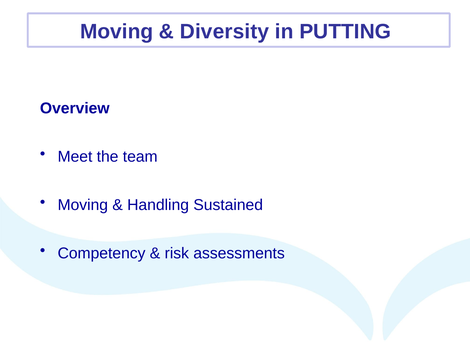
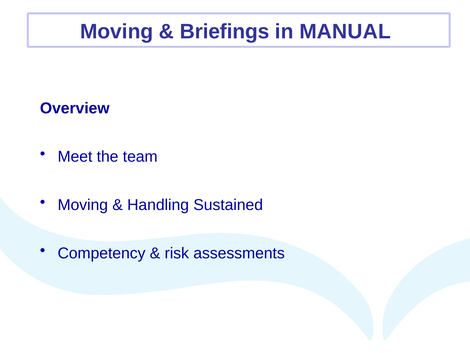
Diversity: Diversity -> Briefings
PUTTING: PUTTING -> MANUAL
